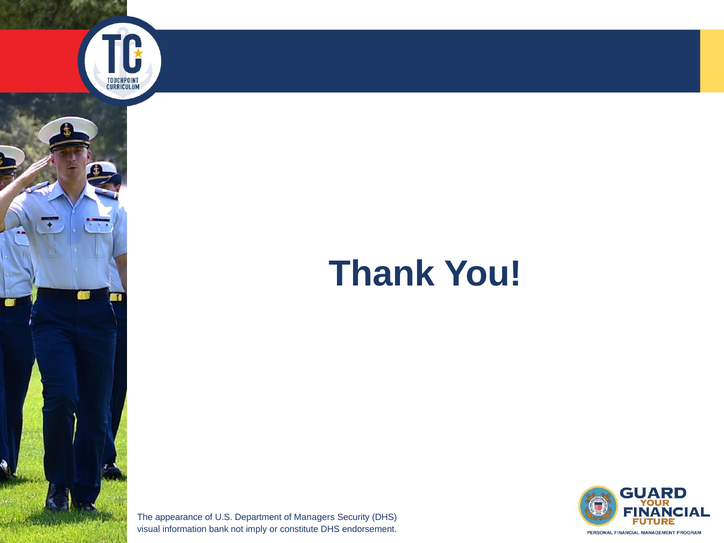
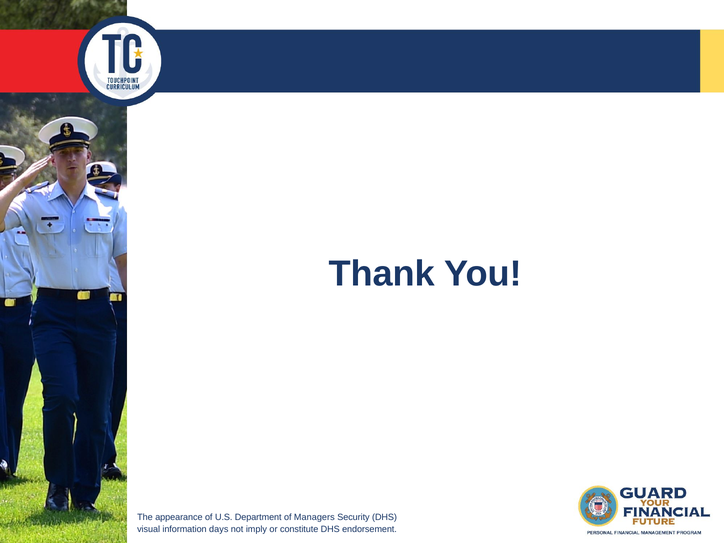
bank: bank -> days
